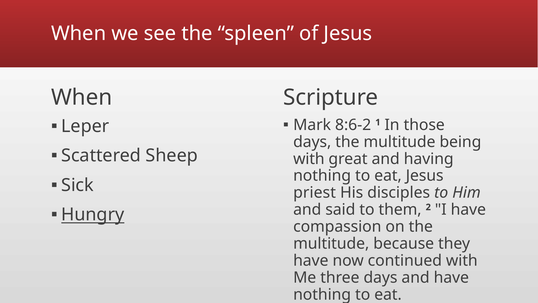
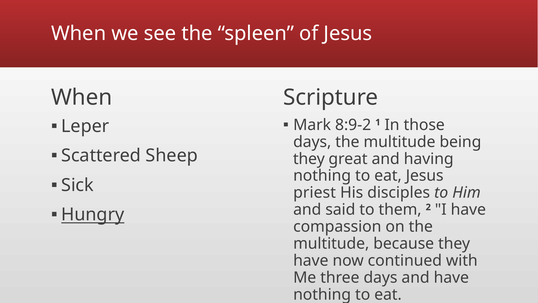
8:6-2: 8:6-2 -> 8:9-2
with at (309, 159): with -> they
